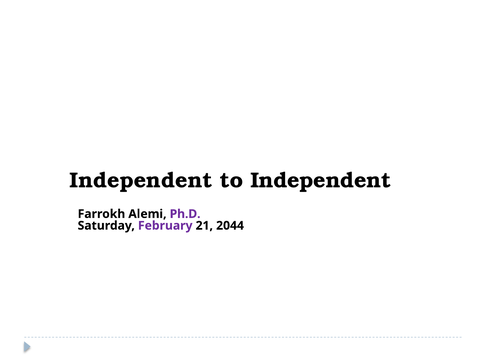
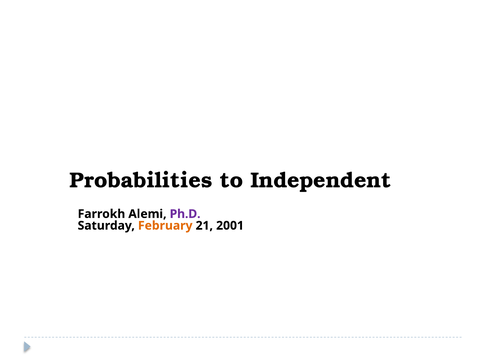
Independent at (141, 181): Independent -> Probabilities
February colour: purple -> orange
2044: 2044 -> 2001
